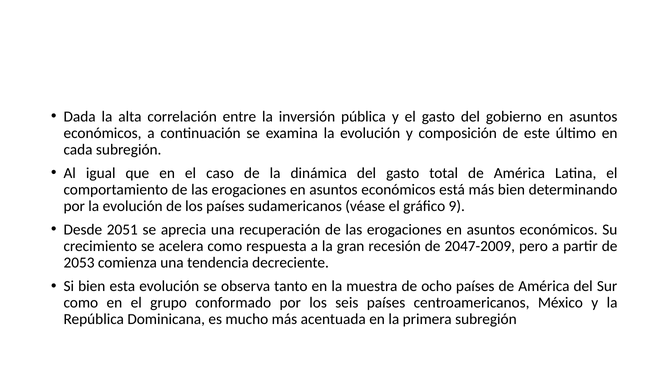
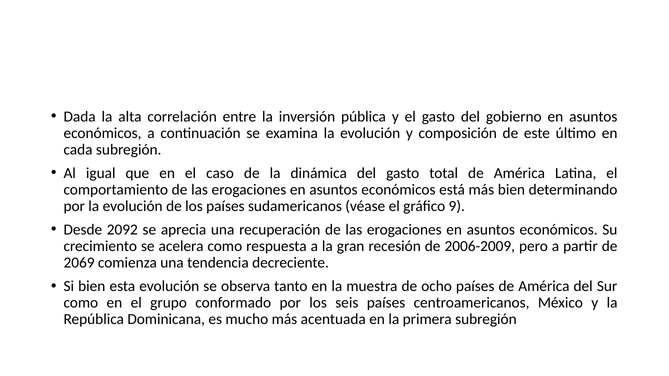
2051: 2051 -> 2092
2047-2009: 2047-2009 -> 2006-2009
2053: 2053 -> 2069
